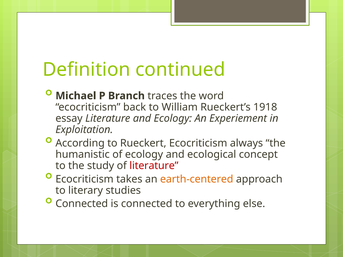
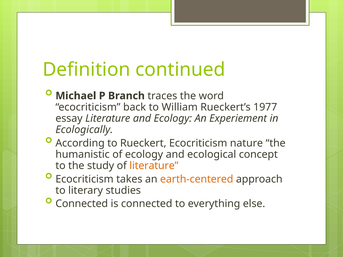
1918: 1918 -> 1977
Exploitation: Exploitation -> Ecologically
always: always -> nature
literature at (154, 166) colour: red -> orange
